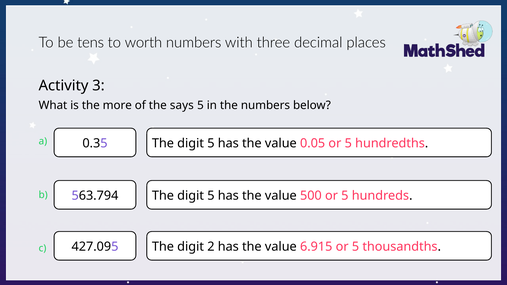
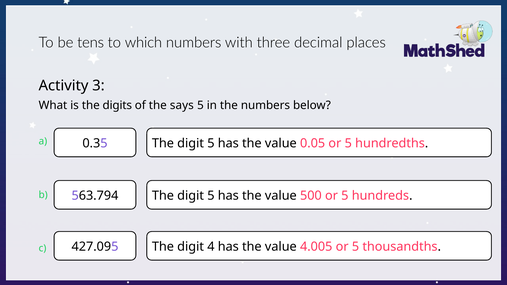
worth: worth -> which
more: more -> digits
2: 2 -> 4
6.915: 6.915 -> 4.005
